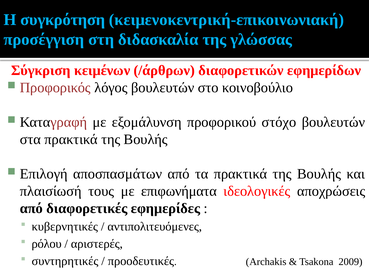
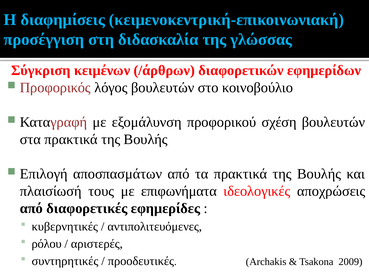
συγκρότηση: συγκρότηση -> διαφημίσεις
στόχο: στόχο -> σχέση
